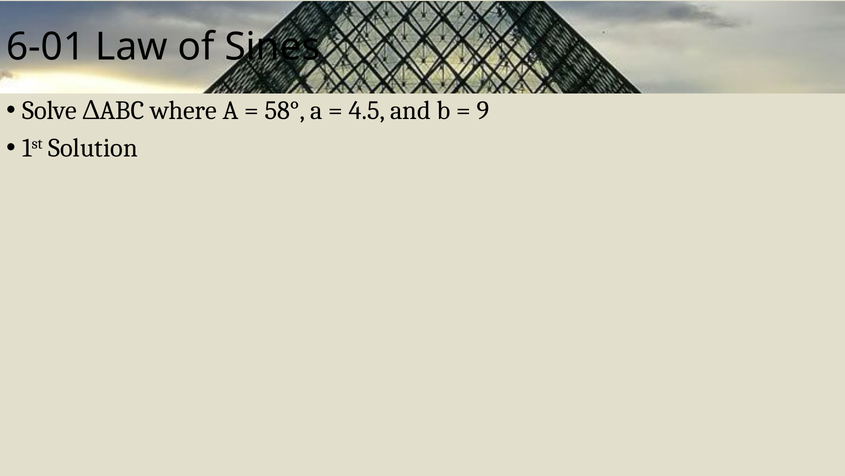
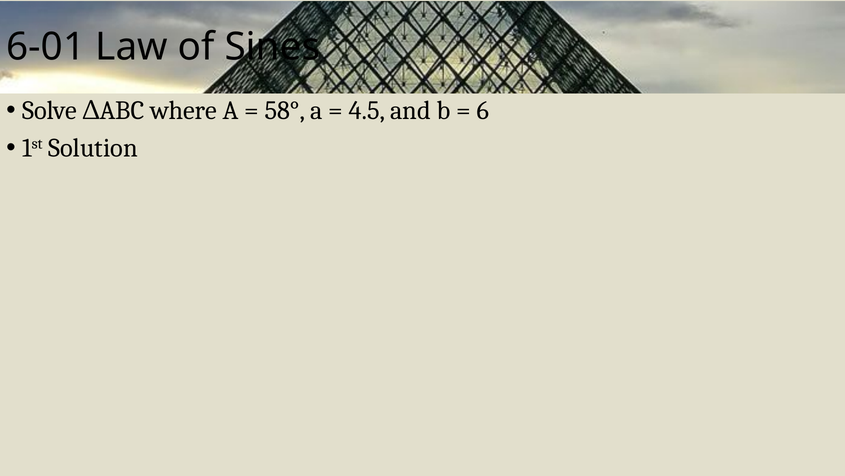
9: 9 -> 6
